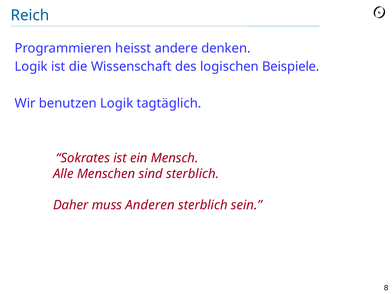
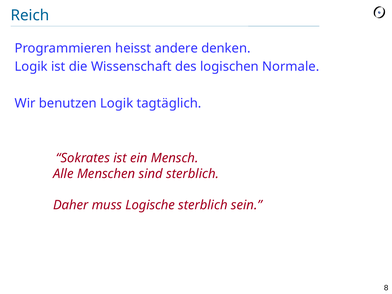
Beispiele: Beispiele -> Normale
Anderen: Anderen -> Logische
